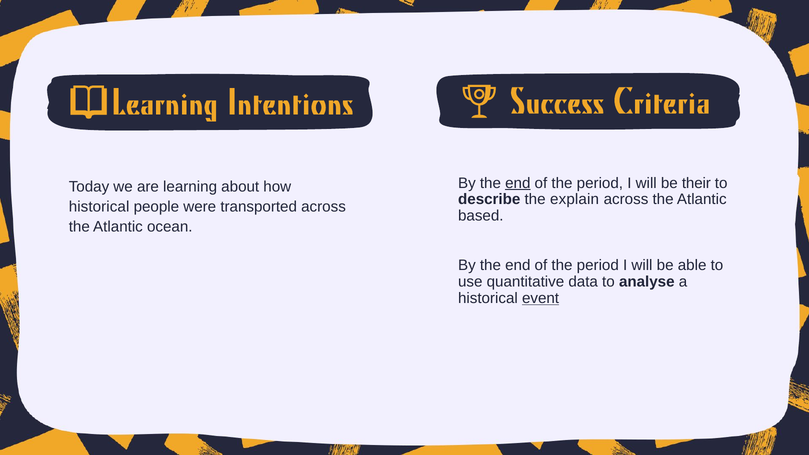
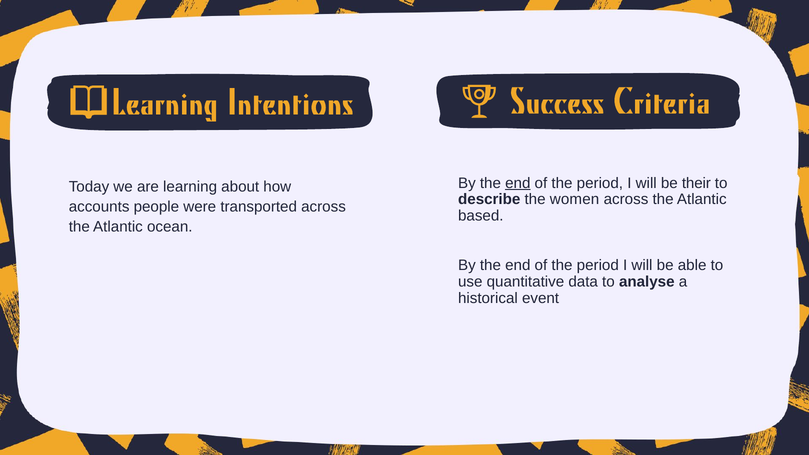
explain: explain -> women
historical at (99, 207): historical -> accounts
event underline: present -> none
